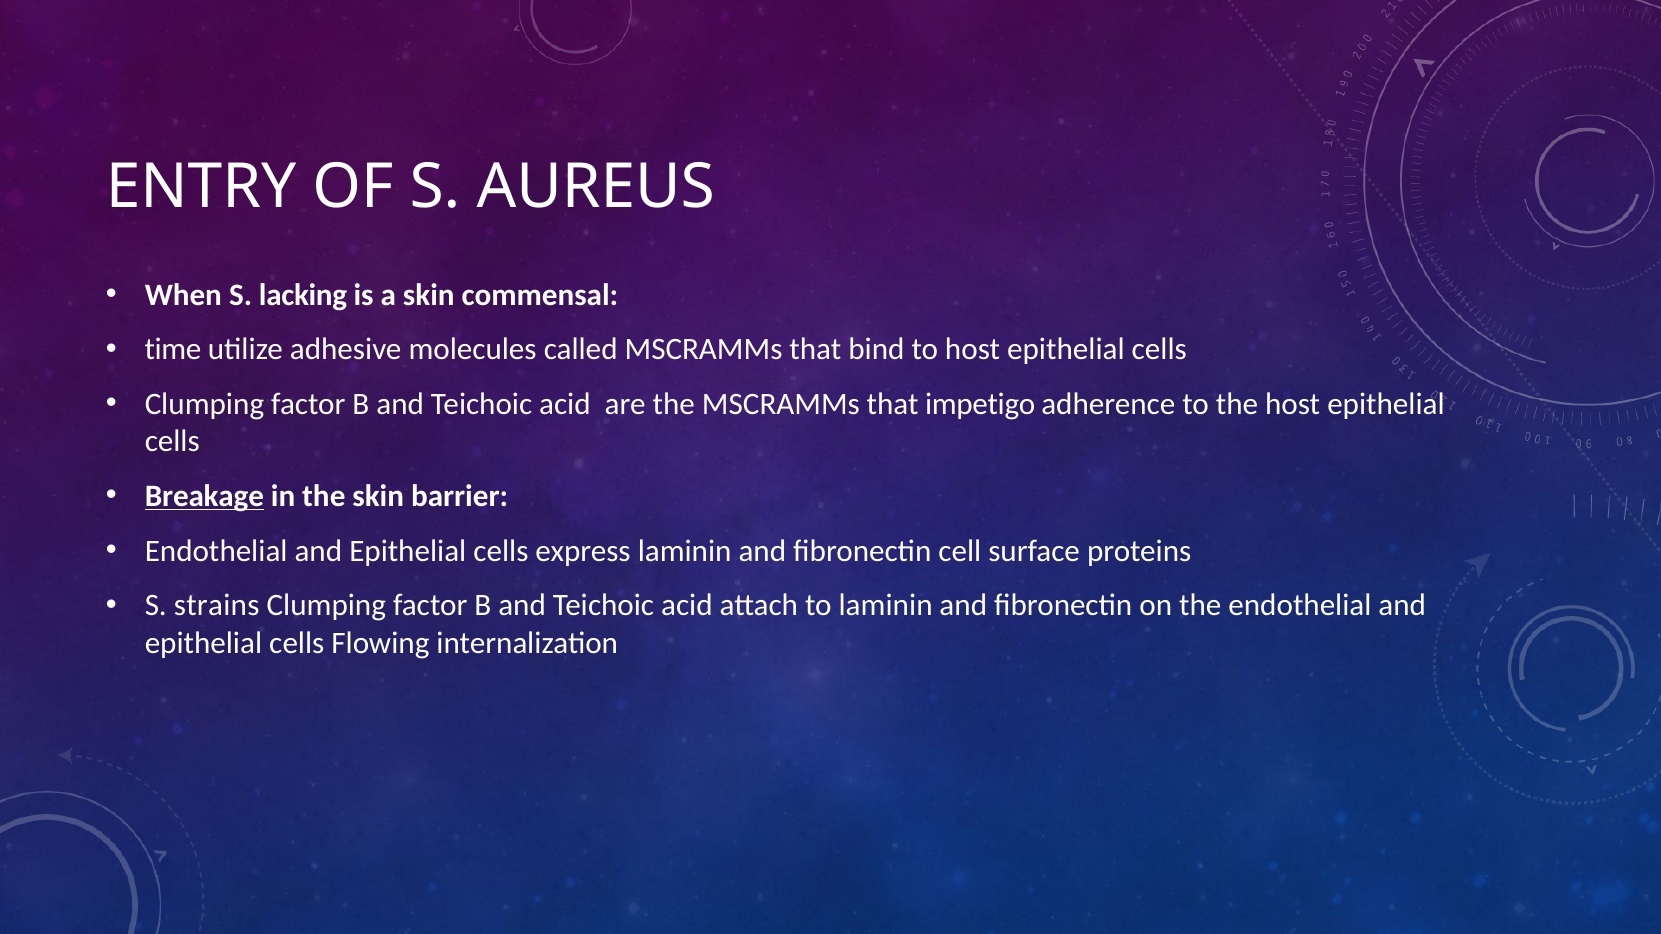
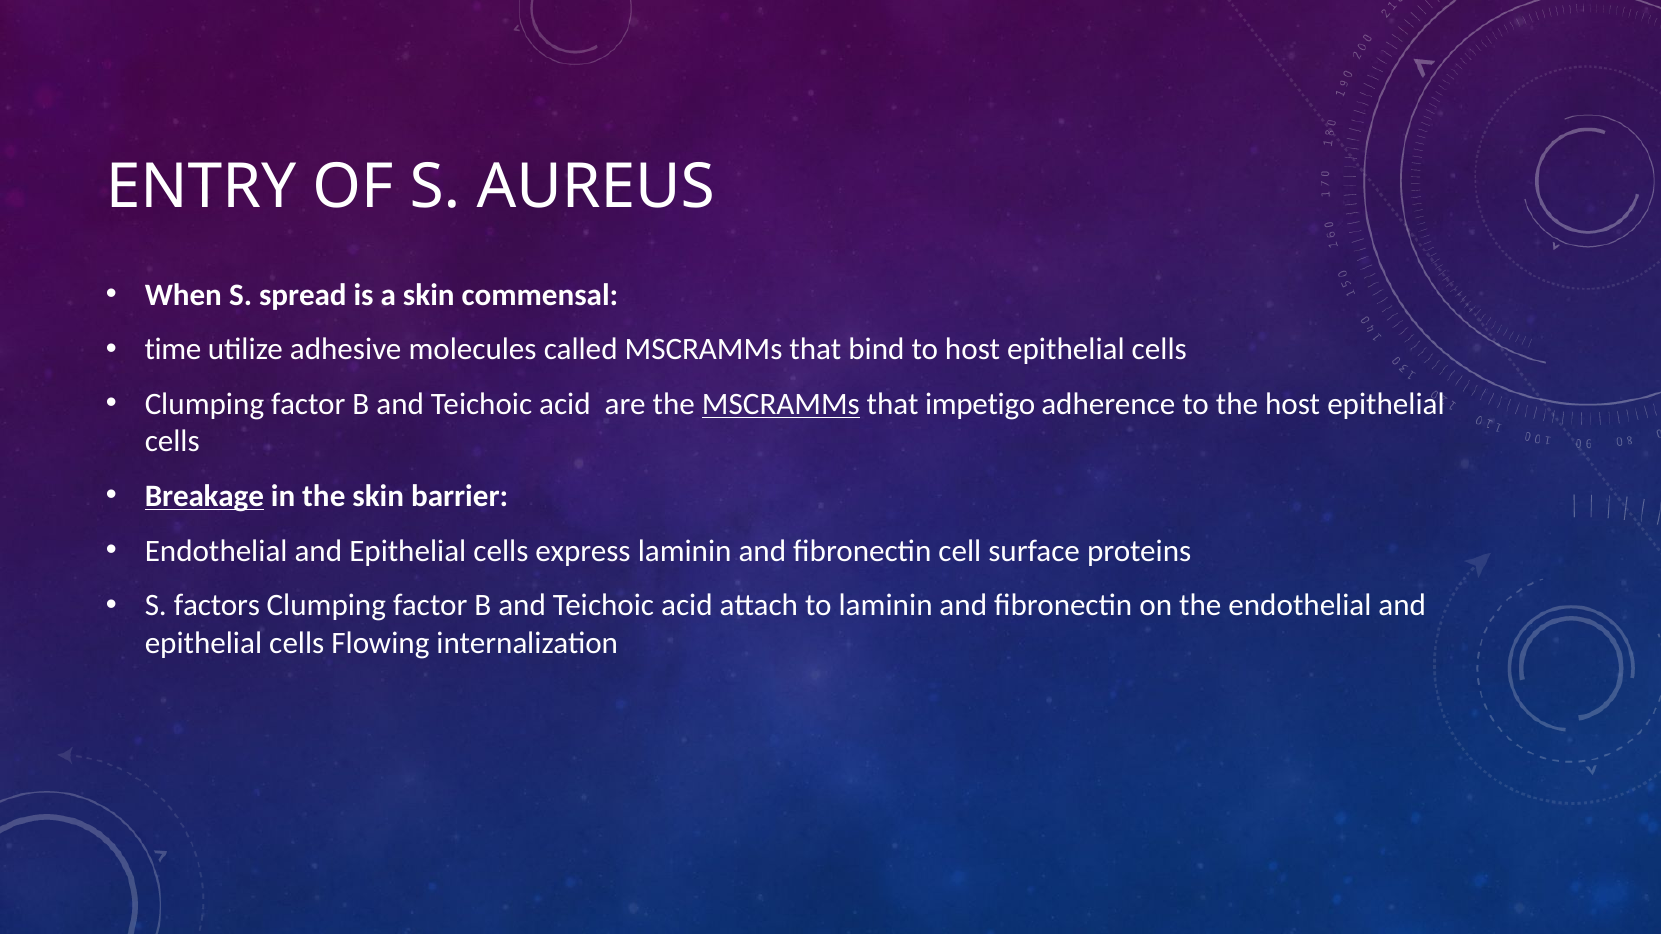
lacking: lacking -> spread
MSCRAMMs at (781, 404) underline: none -> present
strains: strains -> factors
